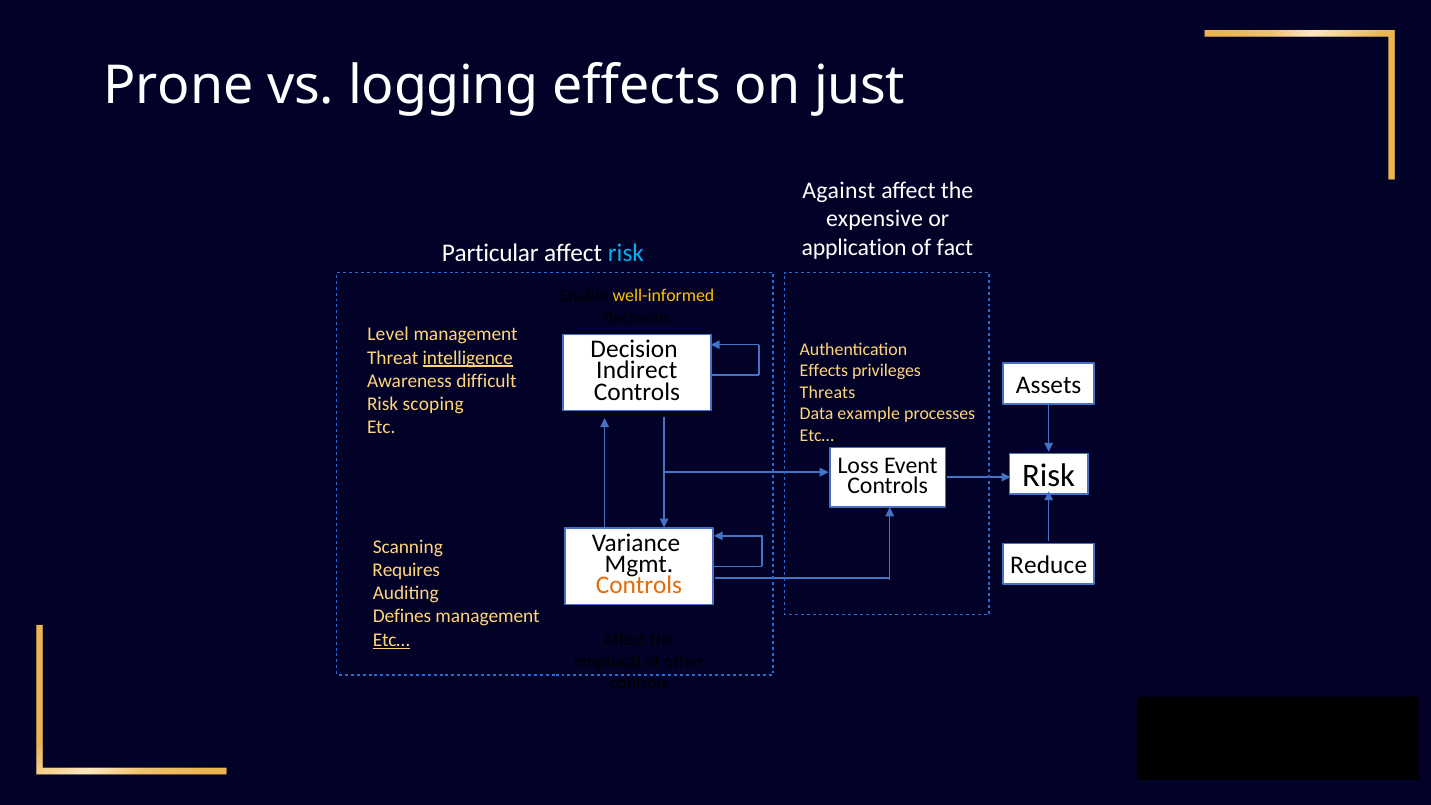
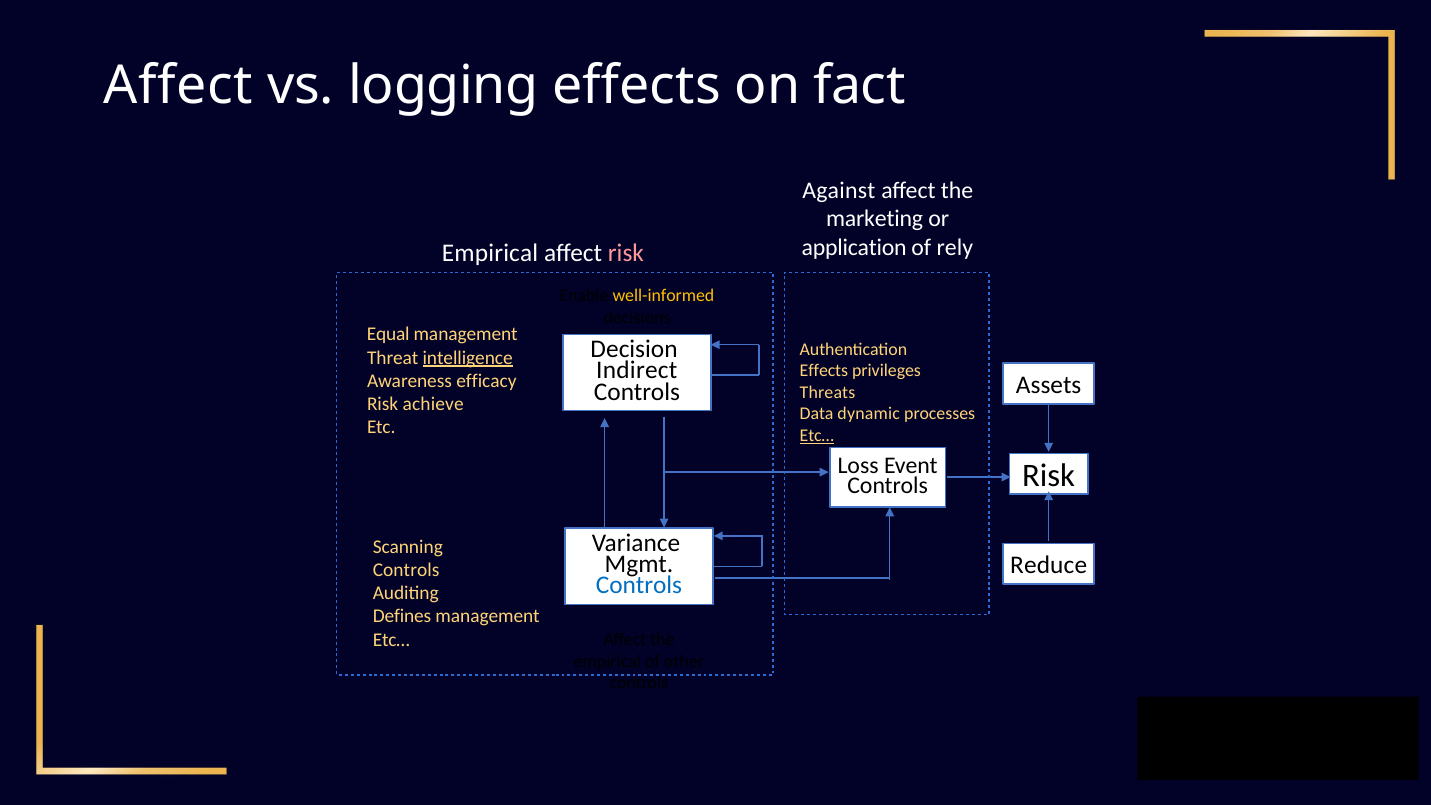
Prone at (179, 86): Prone -> Affect
just: just -> fact
expensive: expensive -> marketing
fact: fact -> rely
Particular at (490, 253): Particular -> Empirical
risk at (626, 253) colour: light blue -> pink
Level: Level -> Equal
difficult: difficult -> efficacy
scoping: scoping -> achieve
example: example -> dynamic
Etc… at (817, 435) underline: none -> present
Requires at (406, 570): Requires -> Controls
Controls at (639, 586) colour: orange -> blue
Etc… at (391, 640) underline: present -> none
